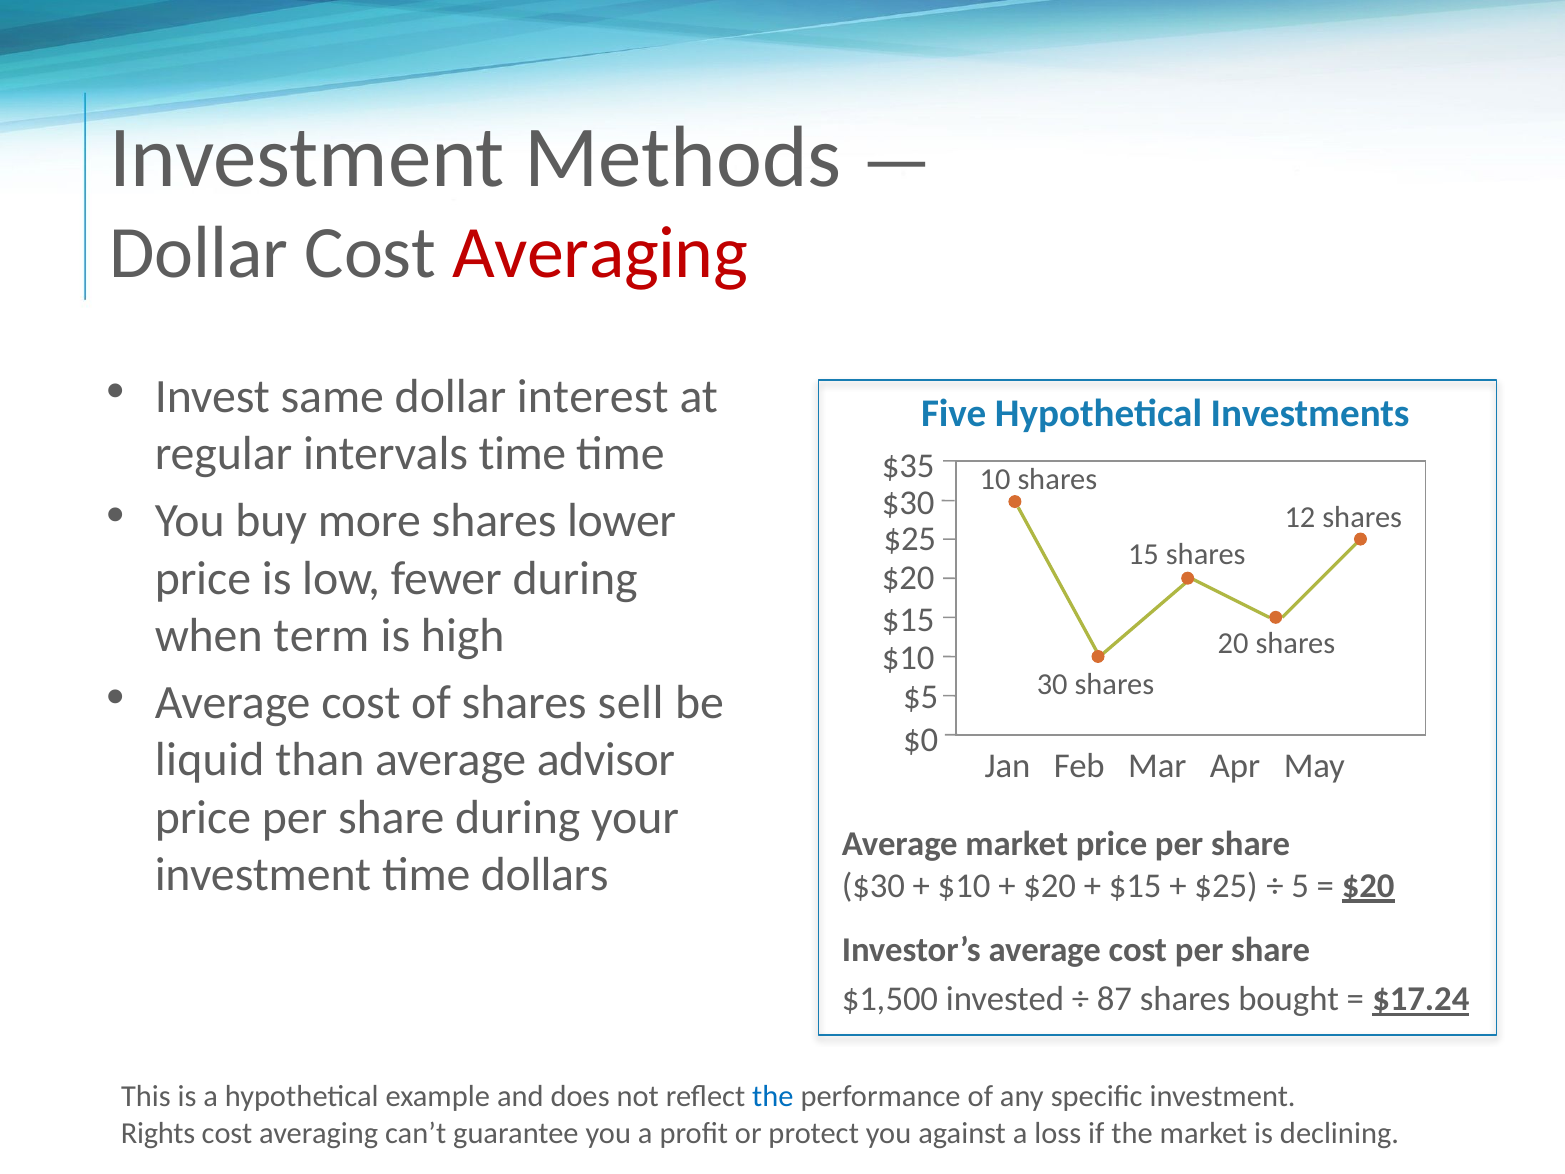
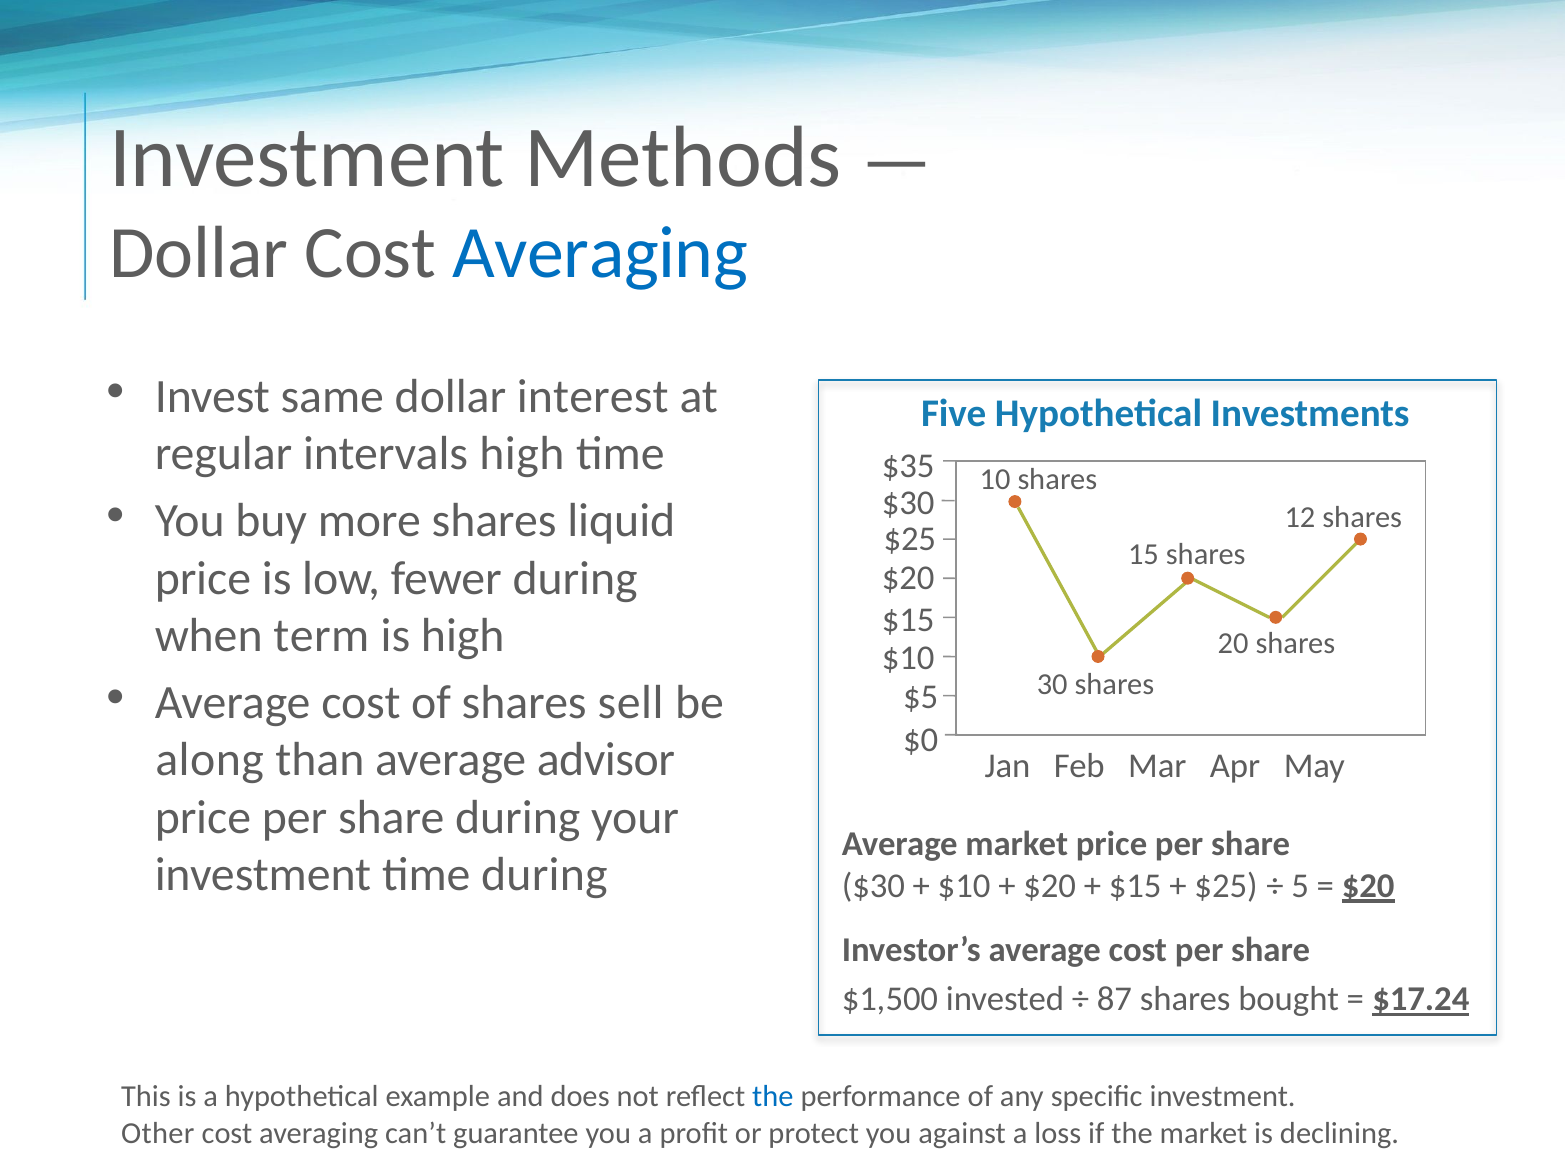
Averaging at (600, 253) colour: red -> blue
intervals time: time -> high
lower: lower -> liquid
liquid: liquid -> along
time dollars: dollars -> during
Rights: Rights -> Other
